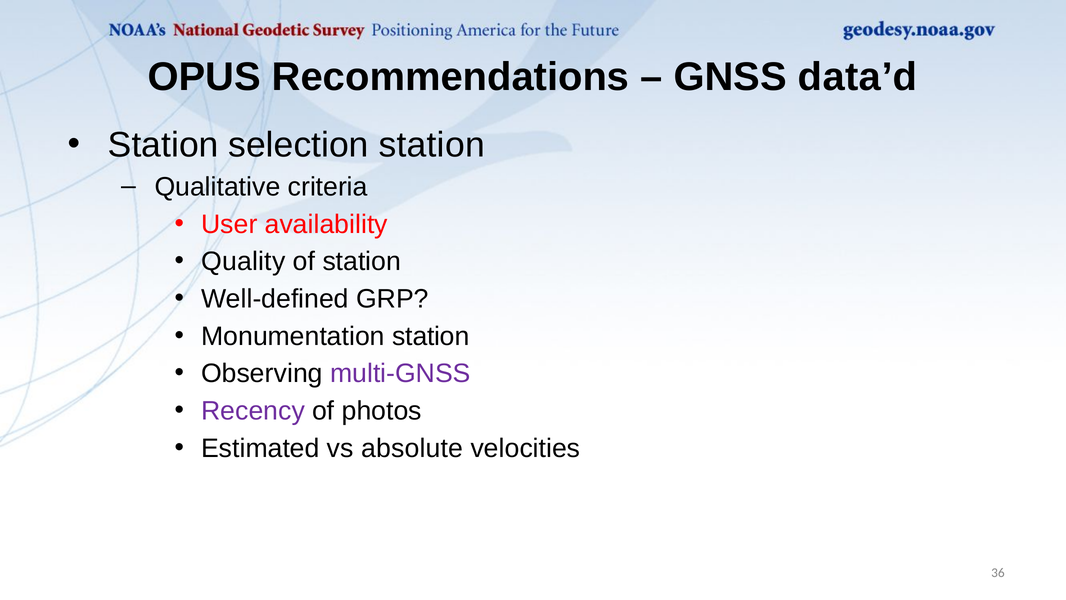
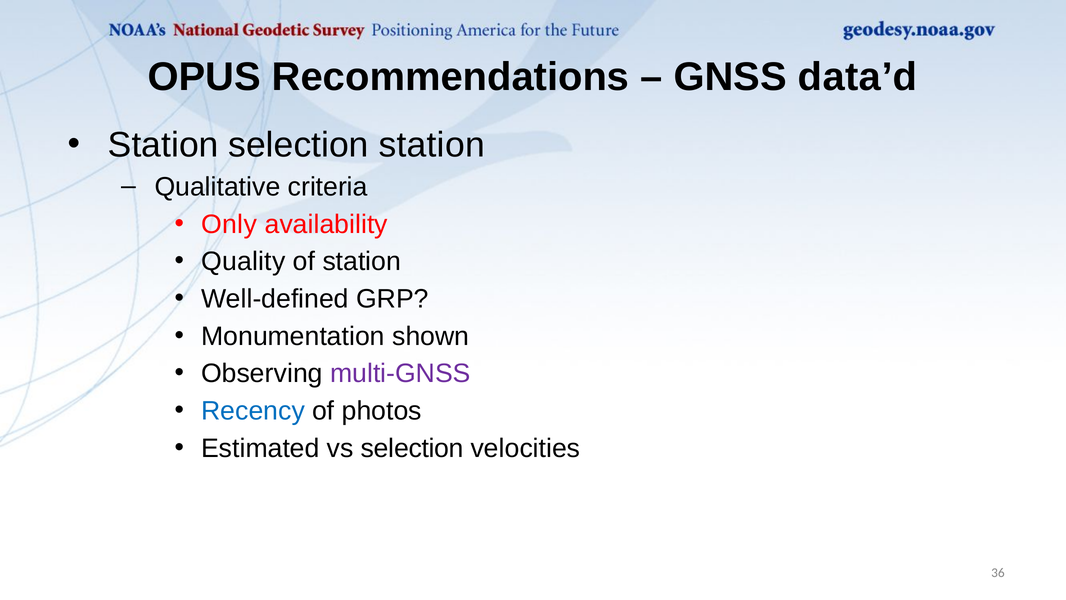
User: User -> Only
Monumentation station: station -> shown
Recency colour: purple -> blue
vs absolute: absolute -> selection
